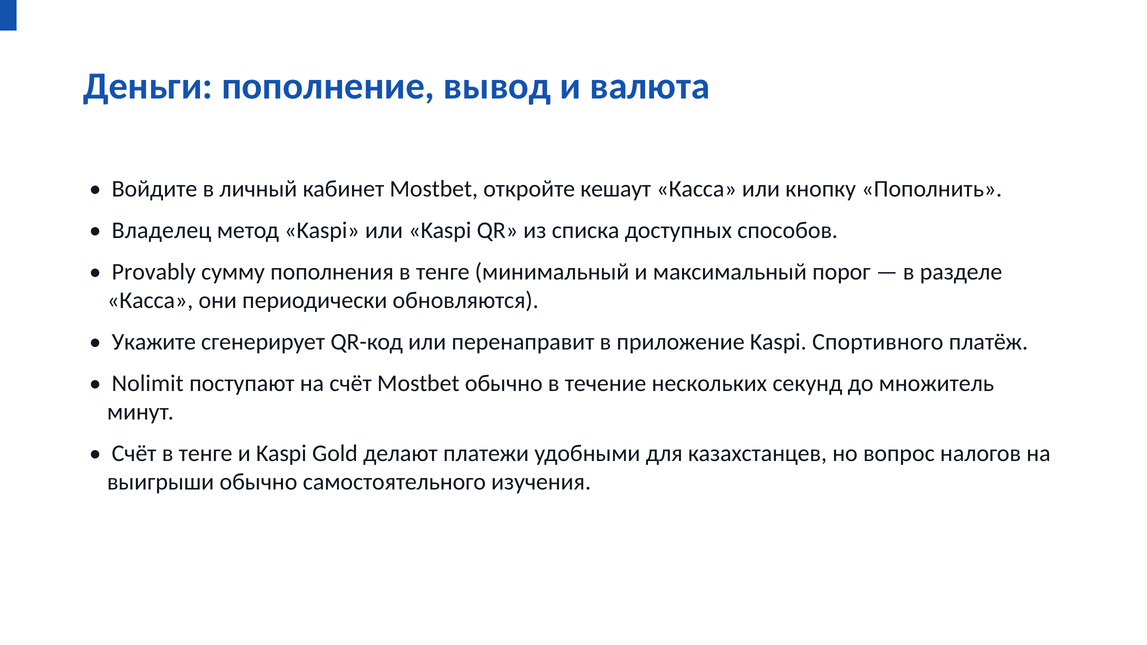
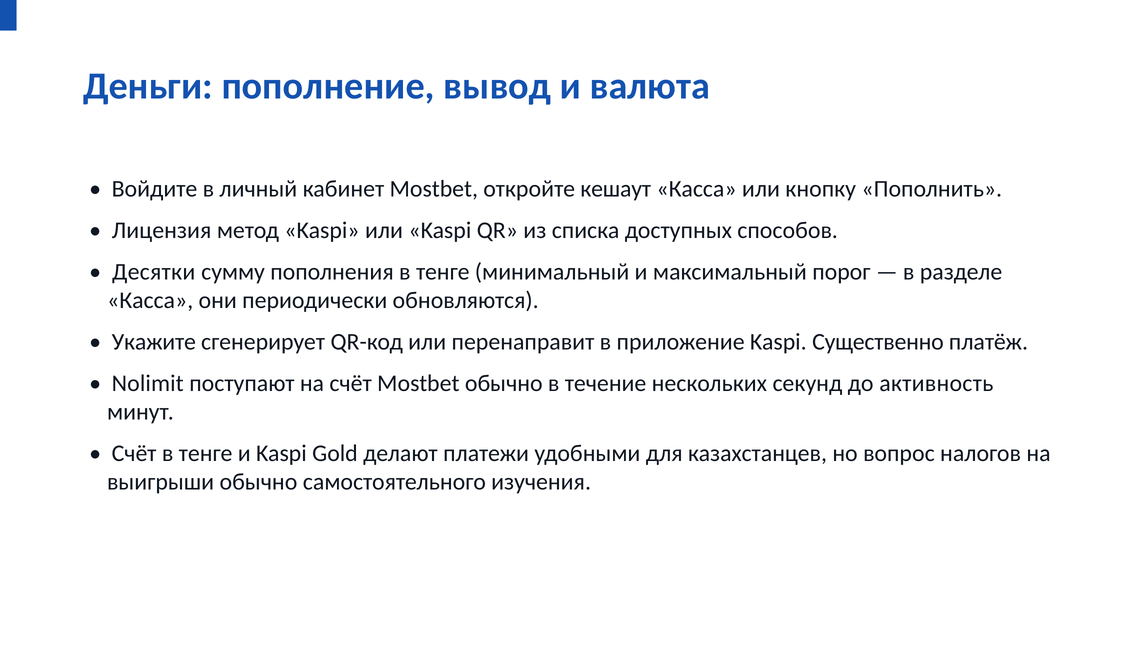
Владелец: Владелец -> Лицензия
Provably: Provably -> Десятки
Спортивного: Спортивного -> Существенно
множитель: множитель -> активность
